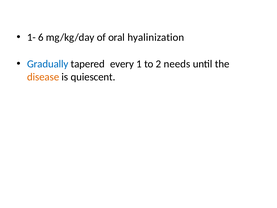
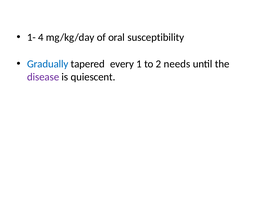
6: 6 -> 4
hyalinization: hyalinization -> susceptibility
disease colour: orange -> purple
